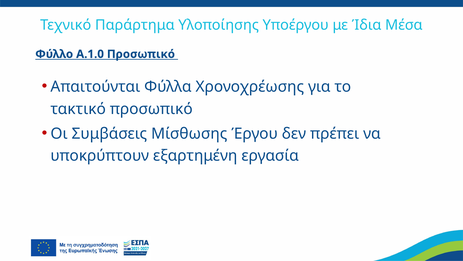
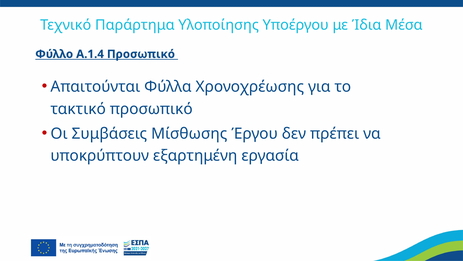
Α.1.0: Α.1.0 -> Α.1.4
